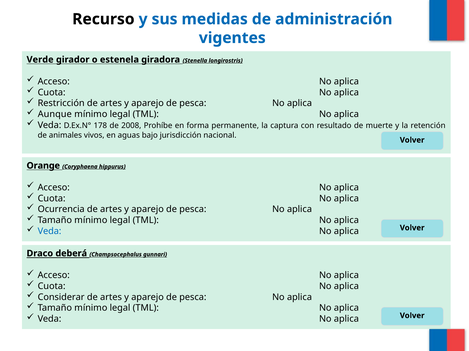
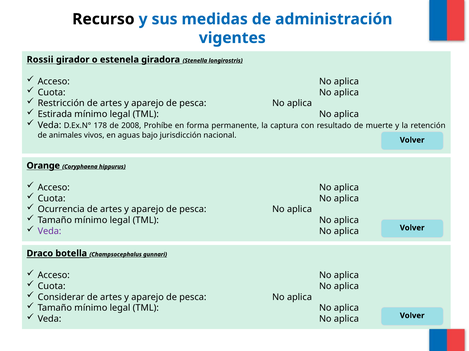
Verde: Verde -> Rossii
Aunque: Aunque -> Estirada
Veda at (50, 232) colour: blue -> purple
deberá: deberá -> botella
